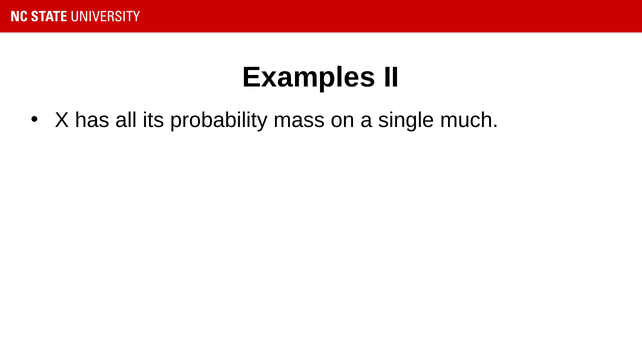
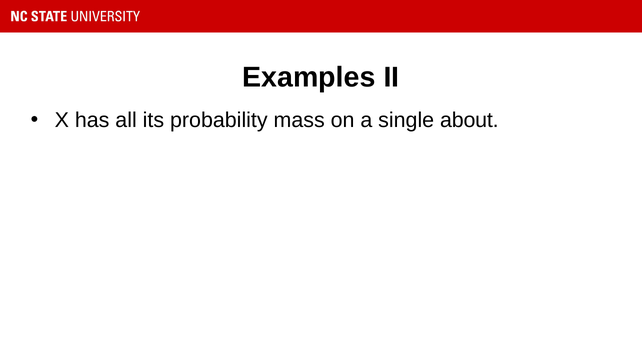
much: much -> about
